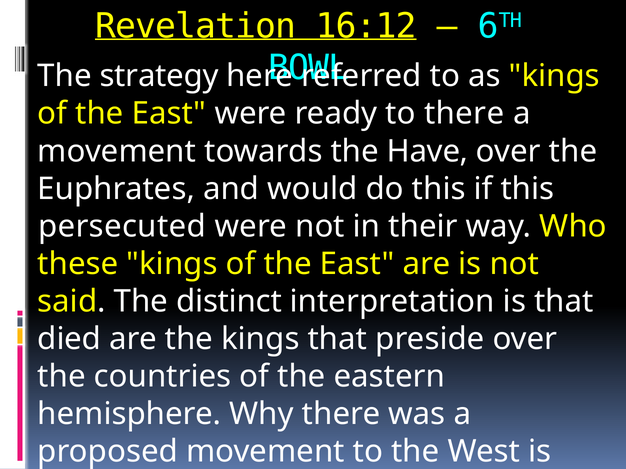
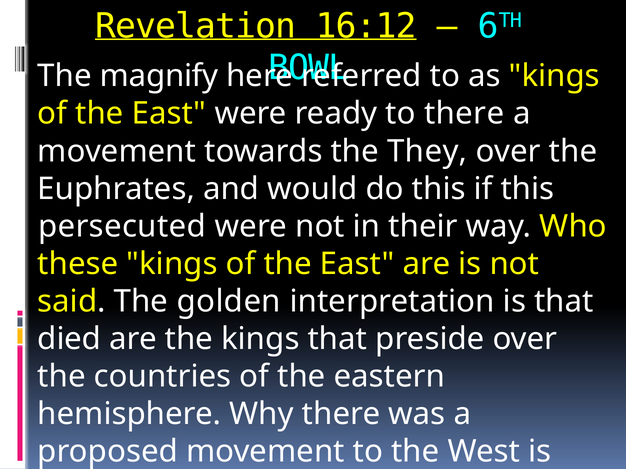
strategy: strategy -> magnify
the Have: Have -> They
distinct: distinct -> golden
